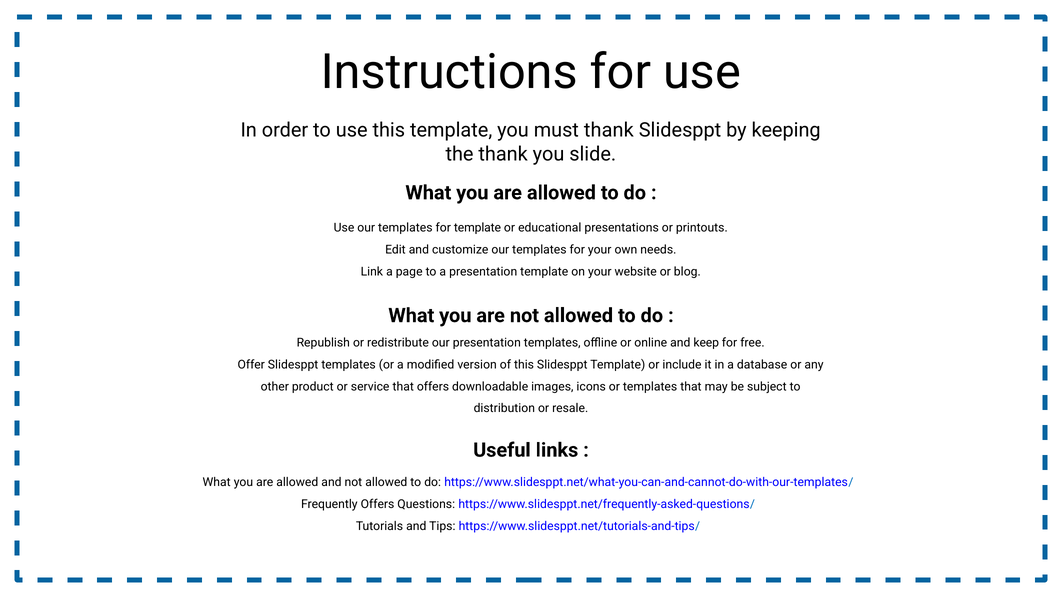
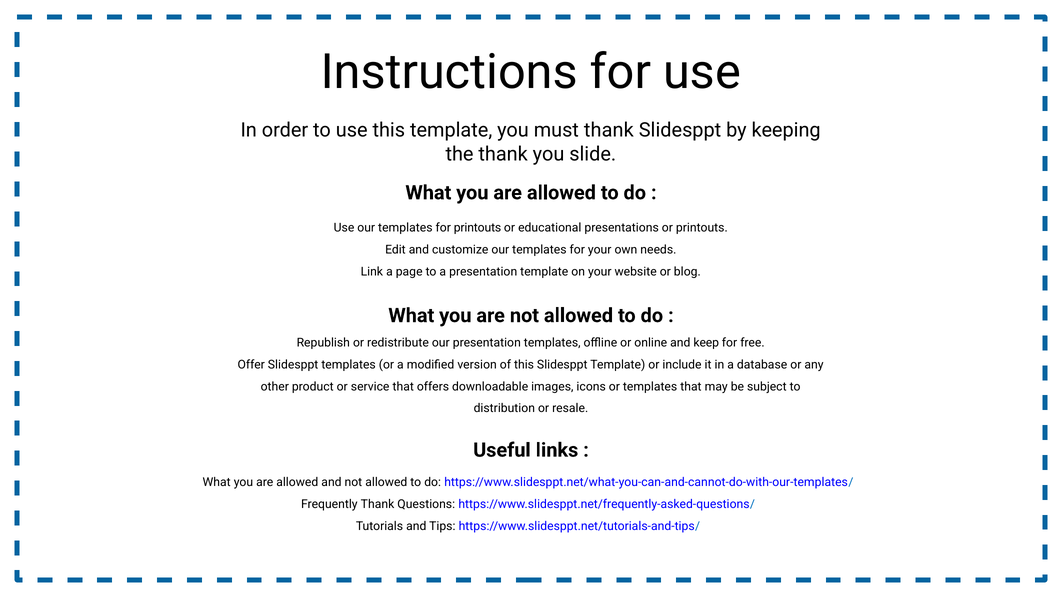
for template: template -> printouts
Frequently Offers: Offers -> Thank
